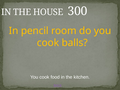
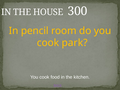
balls: balls -> park
